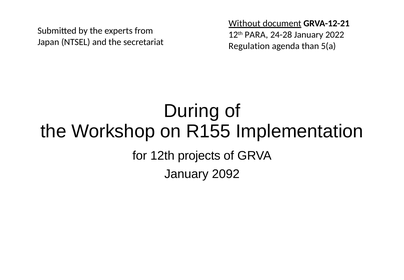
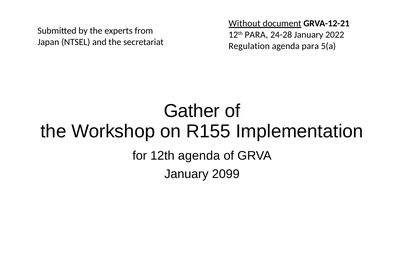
agenda than: than -> para
During: During -> Gather
12th projects: projects -> agenda
2092: 2092 -> 2099
